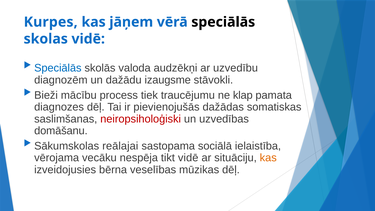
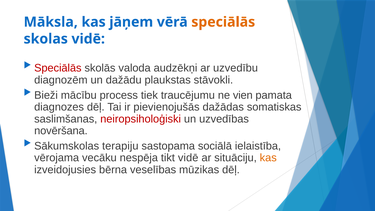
Kurpes: Kurpes -> Māksla
speciālās at (223, 22) colour: black -> orange
Speciālās at (58, 68) colour: blue -> red
izaugsme: izaugsme -> plaukstas
klap: klap -> vien
domāšanu: domāšanu -> novēršana
reālajai: reālajai -> terapiju
